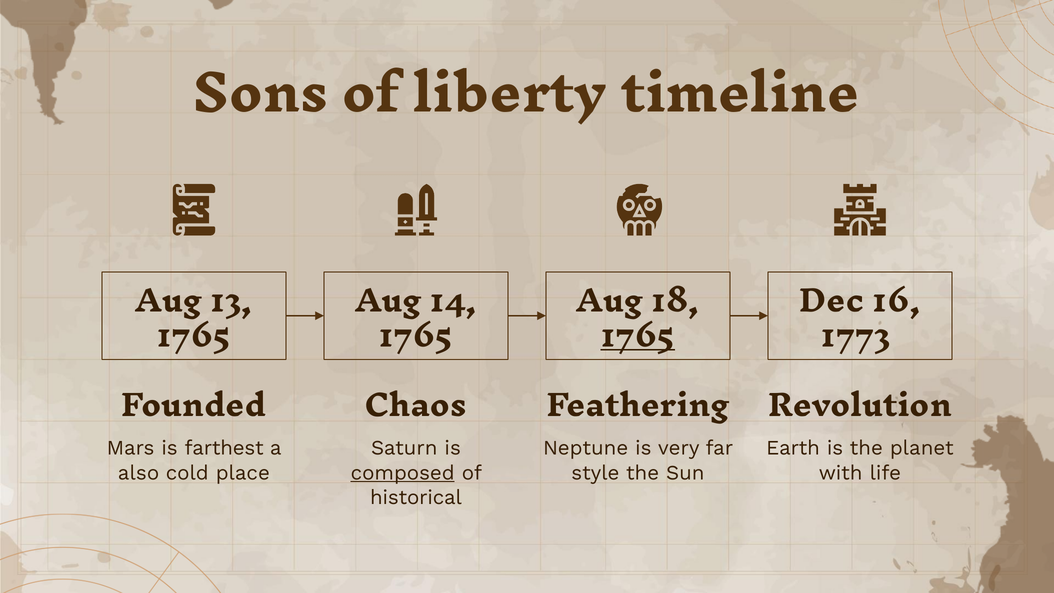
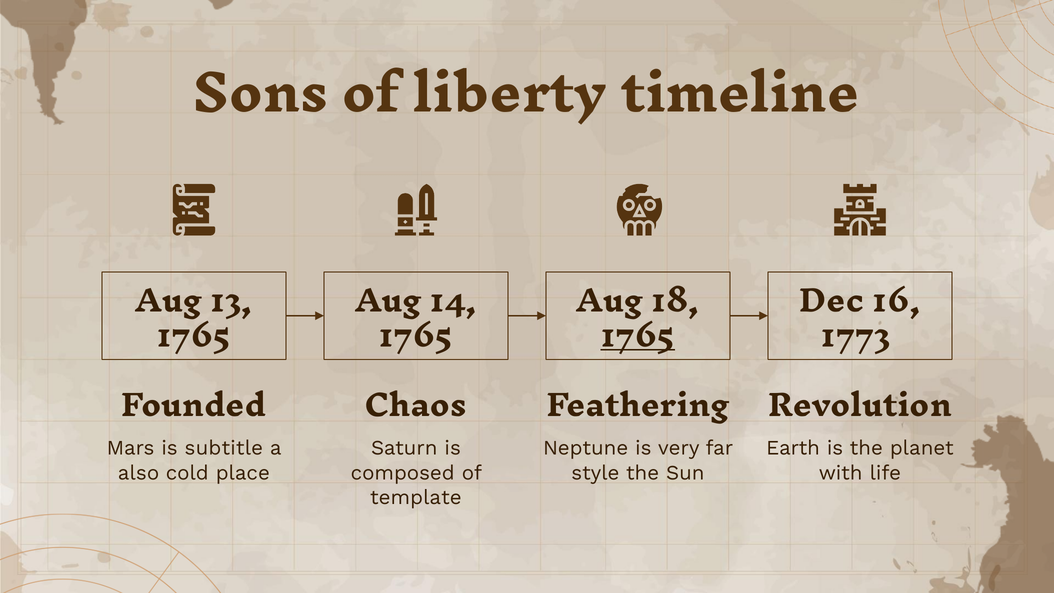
farthest: farthest -> subtitle
composed underline: present -> none
historical: historical -> template
